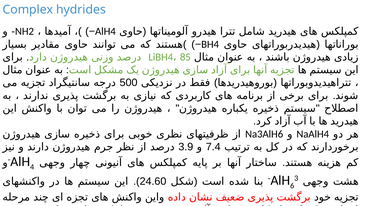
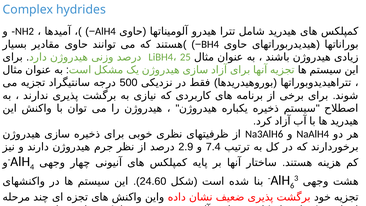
85: 85 -> 25
3.9: 3.9 -> 2.9
